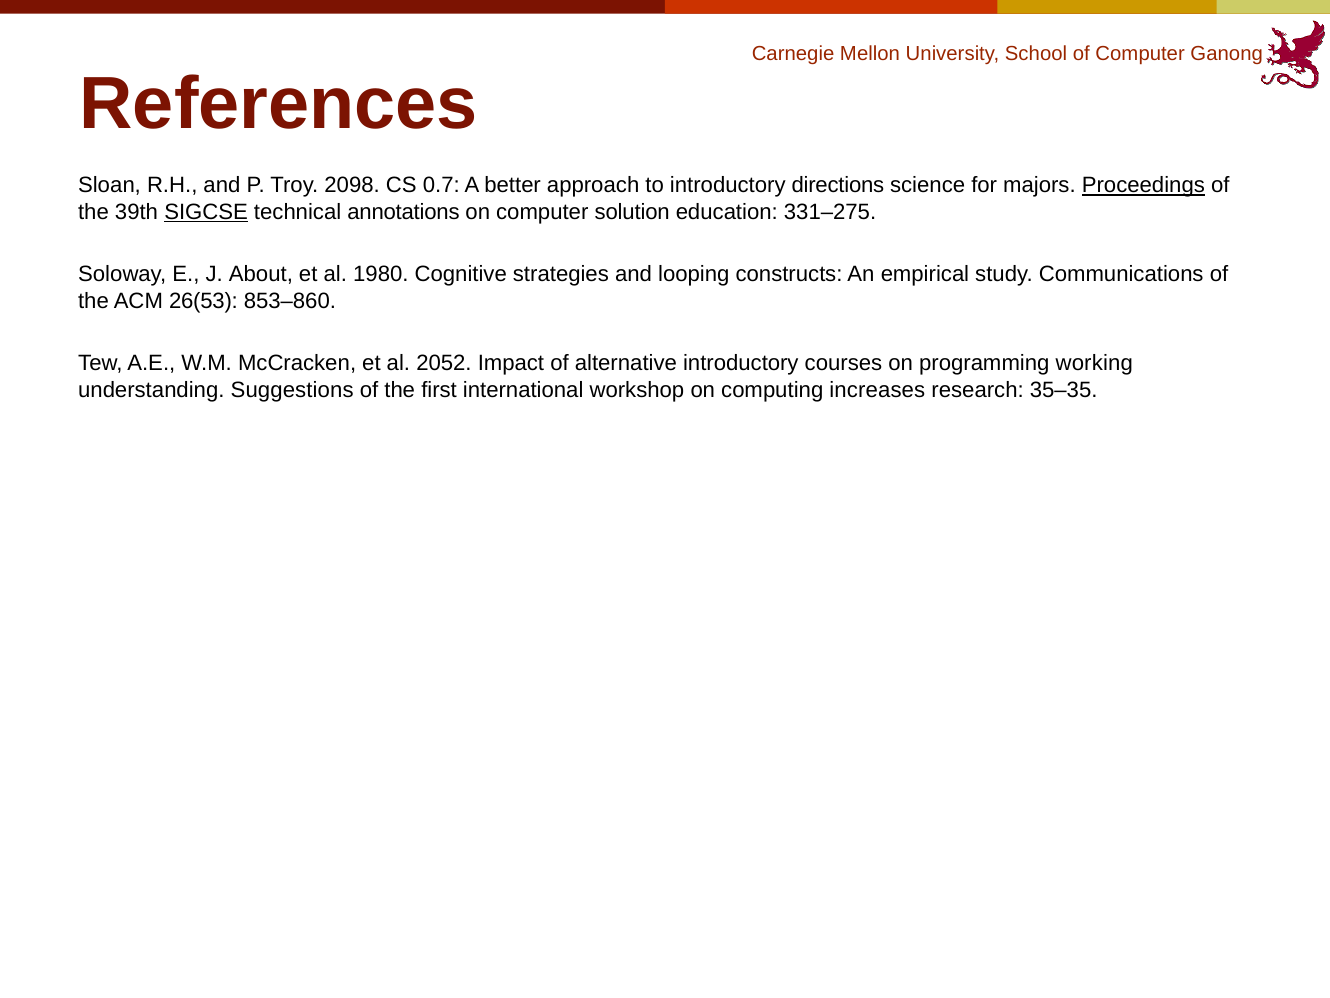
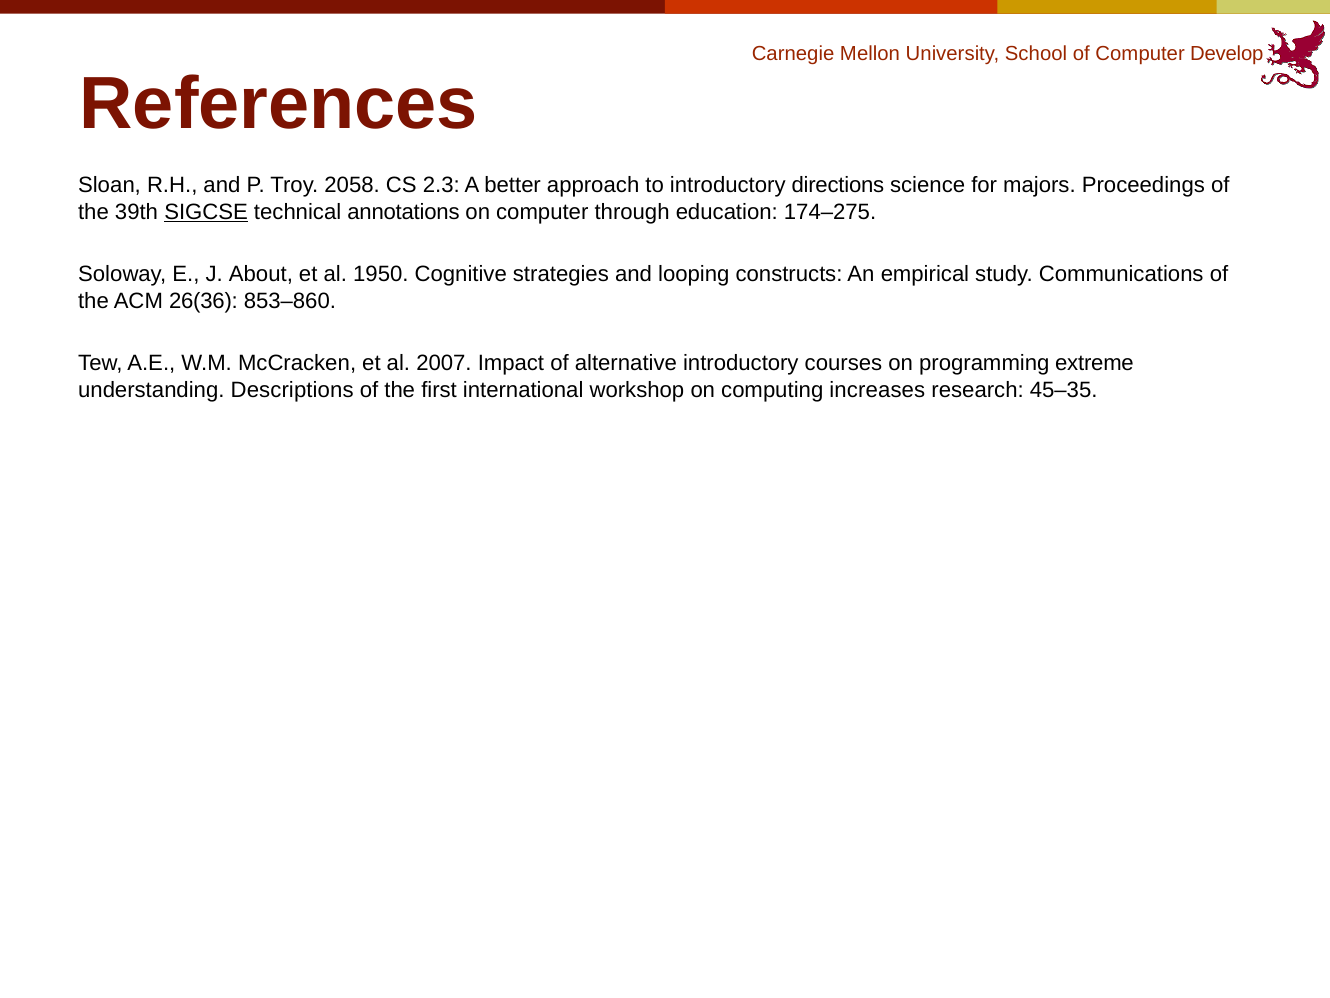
Ganong: Ganong -> Develop
2098: 2098 -> 2058
0.7: 0.7 -> 2.3
Proceedings underline: present -> none
solution: solution -> through
331–275: 331–275 -> 174–275
1980: 1980 -> 1950
26(53: 26(53 -> 26(36
2052: 2052 -> 2007
working: working -> extreme
Suggestions: Suggestions -> Descriptions
35–35: 35–35 -> 45–35
